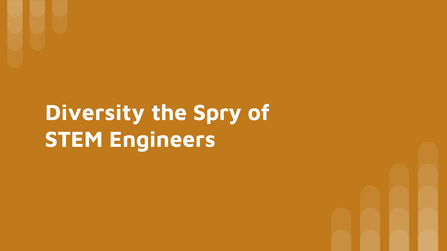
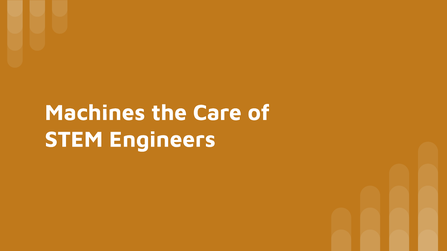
Diversity: Diversity -> Machines
Spry: Spry -> Care
